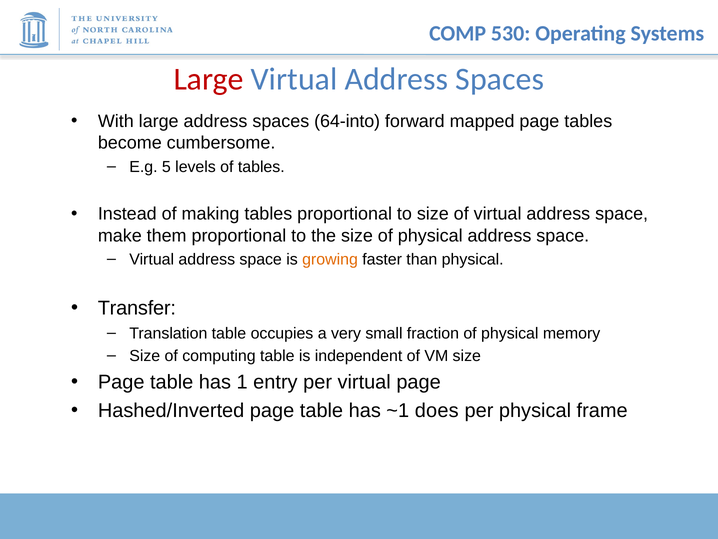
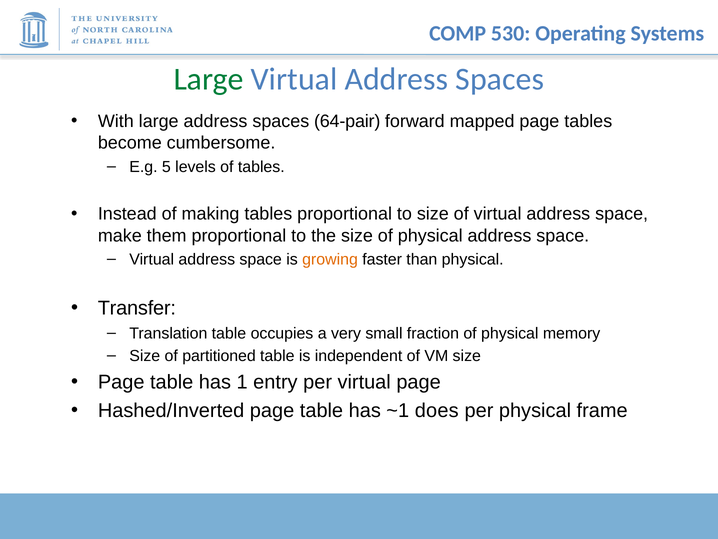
Large at (209, 79) colour: red -> green
64-into: 64-into -> 64-pair
computing: computing -> partitioned
